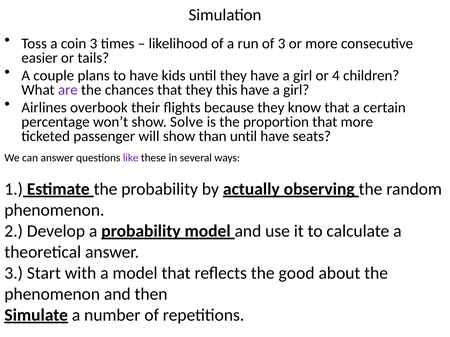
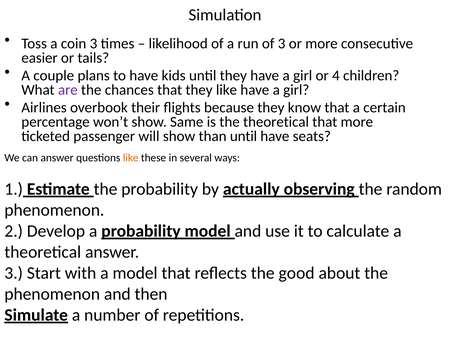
they this: this -> like
Solve: Solve -> Same
the proportion: proportion -> theoretical
like at (131, 158) colour: purple -> orange
